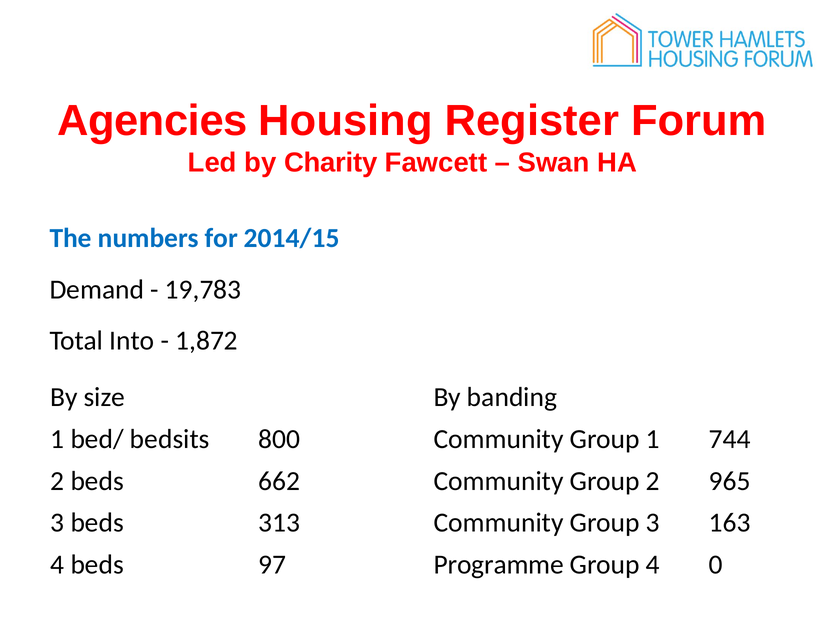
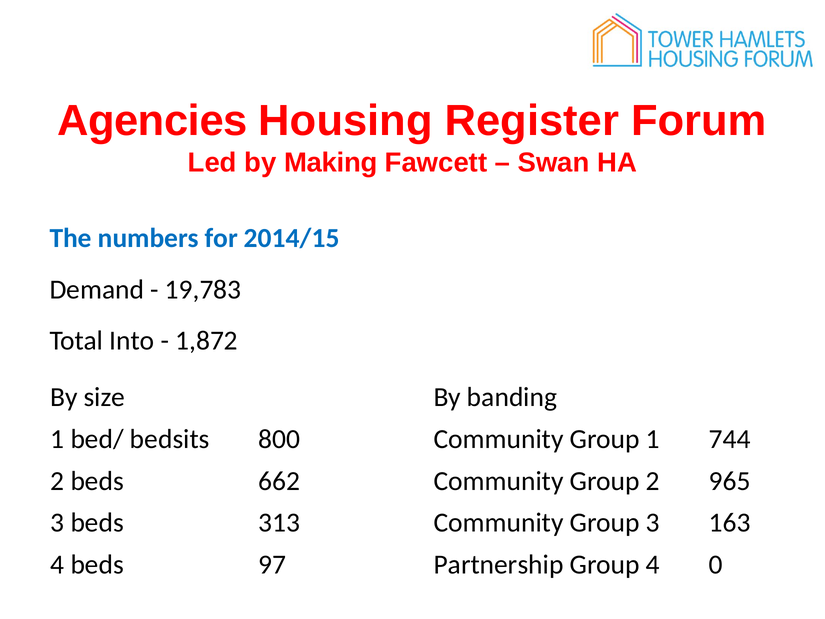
Charity: Charity -> Making
Programme: Programme -> Partnership
